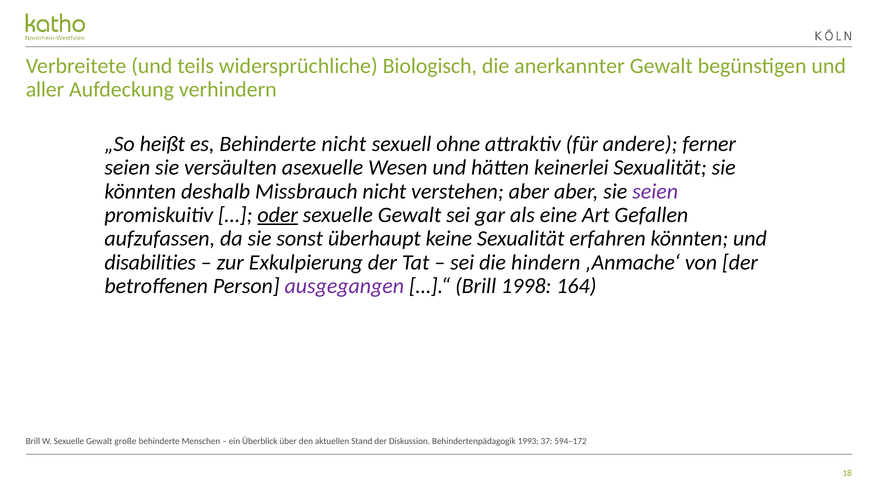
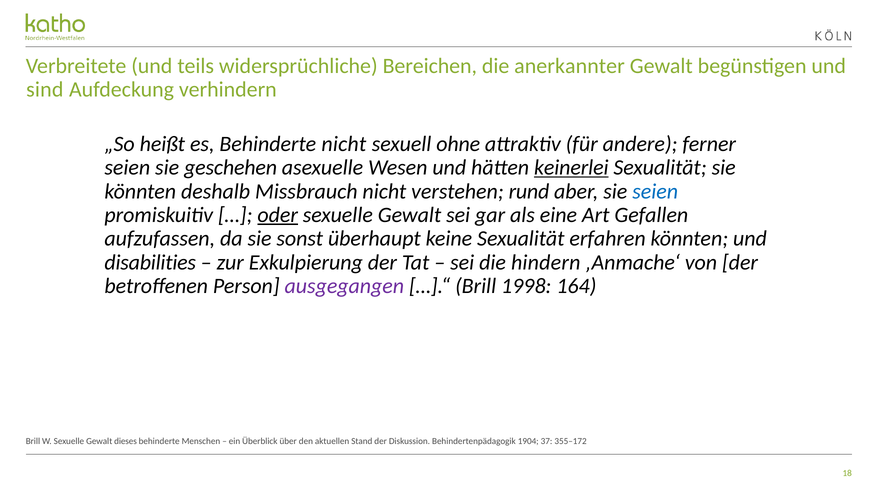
Biologisch: Biologisch -> Bereichen
aller: aller -> sind
versäulten: versäulten -> geschehen
keinerlei underline: none -> present
verstehen aber: aber -> rund
seien at (655, 191) colour: purple -> blue
große: große -> dieses
1993: 1993 -> 1904
594–172: 594–172 -> 355–172
